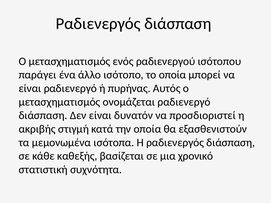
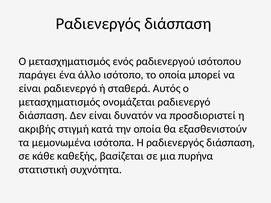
πυρήνας: πυρήνας -> σταθερά
χρονικό: χρονικό -> πυρήνα
